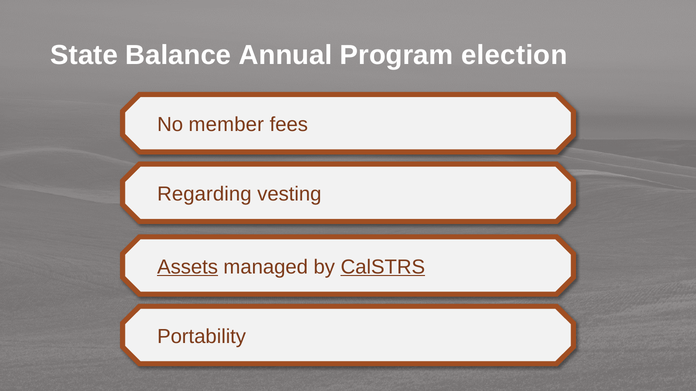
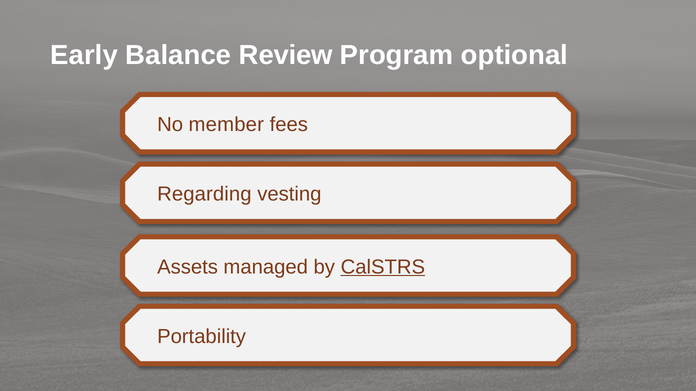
State: State -> Early
Annual: Annual -> Review
election: election -> optional
Assets underline: present -> none
